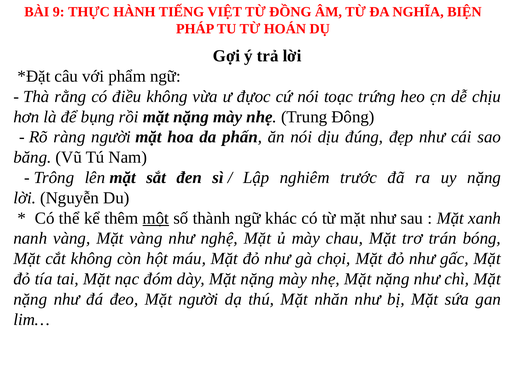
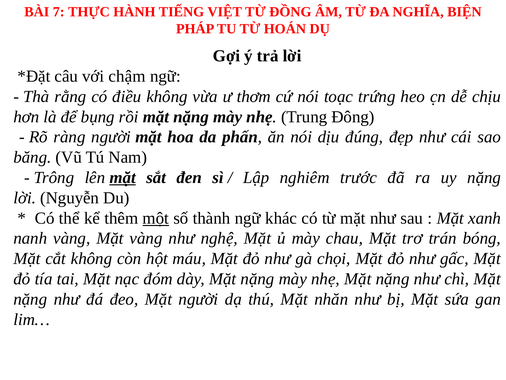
9: 9 -> 7
phẩm: phẩm -> chậm
đựoc: đựoc -> thơm
mặt at (123, 177) underline: none -> present
